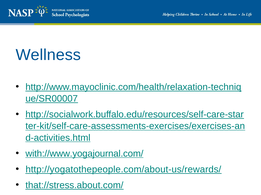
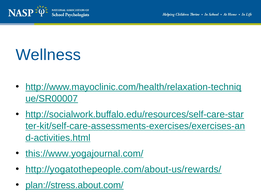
with://www.yogajournal.com/: with://www.yogajournal.com/ -> this://www.yogajournal.com/
that://stress.about.com/: that://stress.about.com/ -> plan://stress.about.com/
